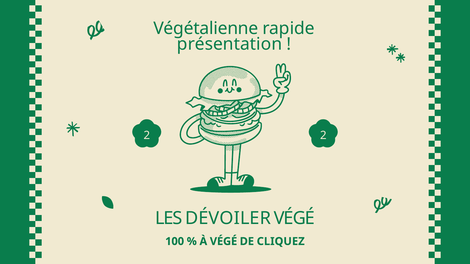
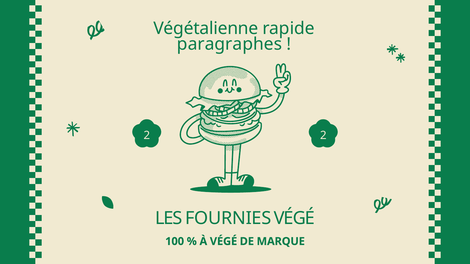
présentation: présentation -> paragraphes
DÉVOILER: DÉVOILER -> FOURNIES
CLIQUEZ: CLIQUEZ -> MARQUE
